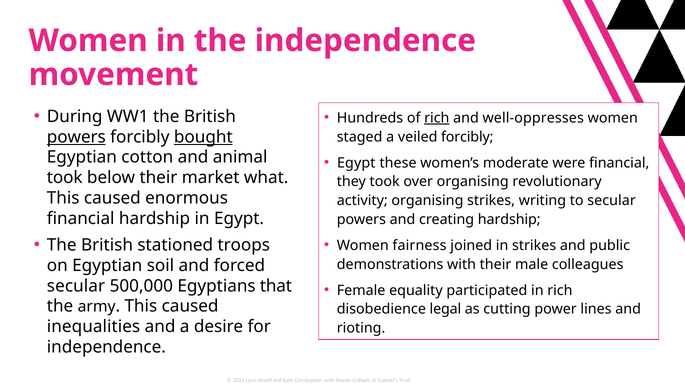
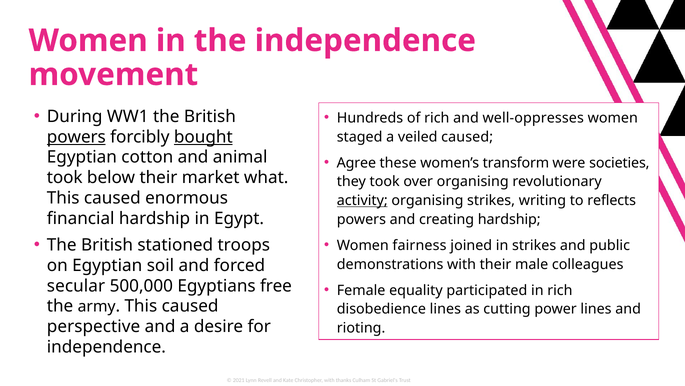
rich at (437, 118) underline: present -> none
veiled forcibly: forcibly -> caused
Egypt at (356, 163): Egypt -> Agree
moderate: moderate -> transform
were financial: financial -> societies
activity underline: none -> present
to secular: secular -> reflects
that: that -> free
disobedience legal: legal -> lines
inequalities: inequalities -> perspective
